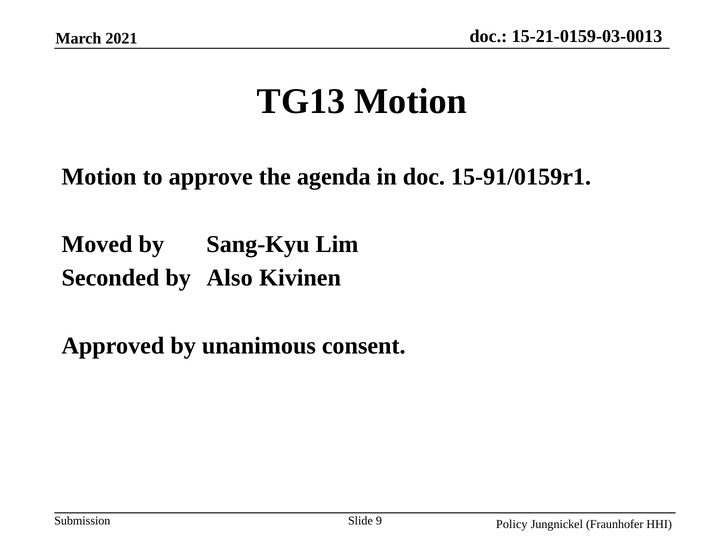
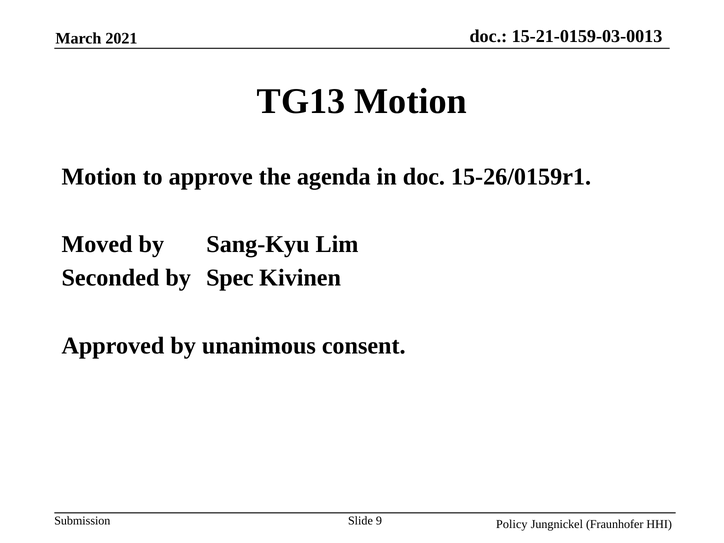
15-91/0159r1: 15-91/0159r1 -> 15-26/0159r1
Also: Also -> Spec
